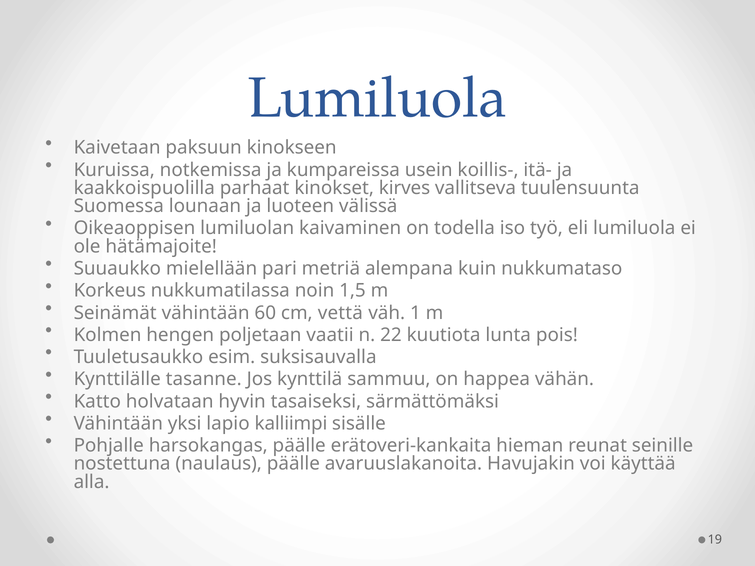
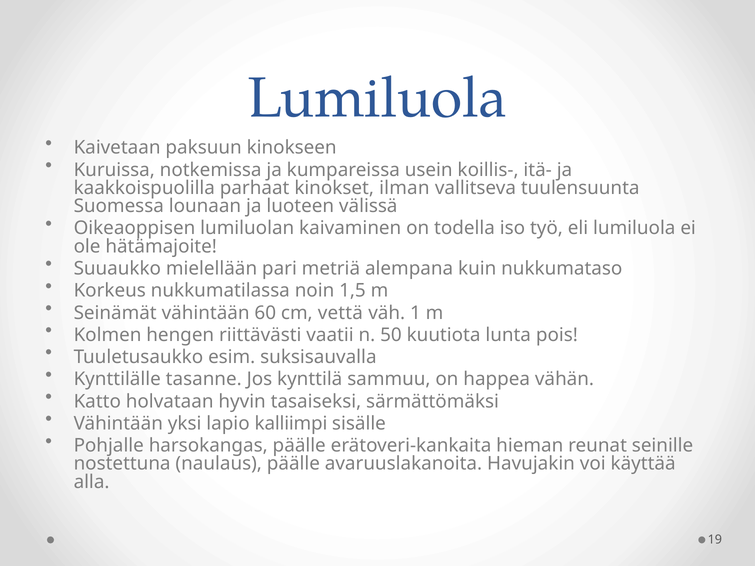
kirves: kirves -> ilman
poljetaan: poljetaan -> riittävästi
22: 22 -> 50
